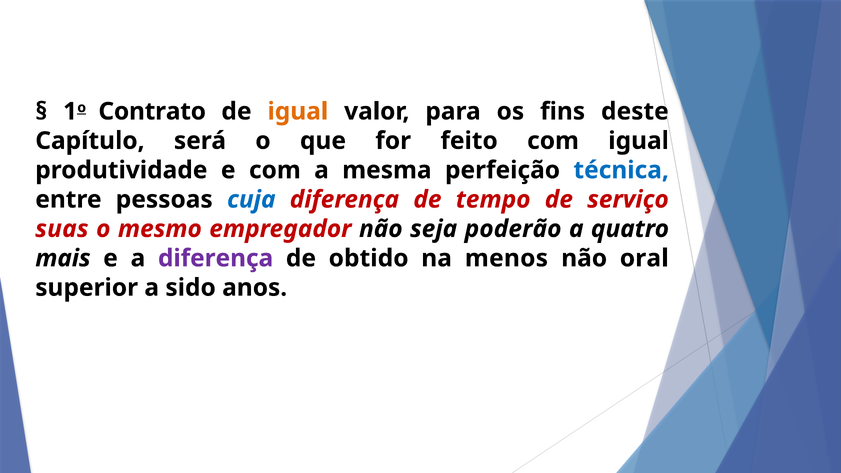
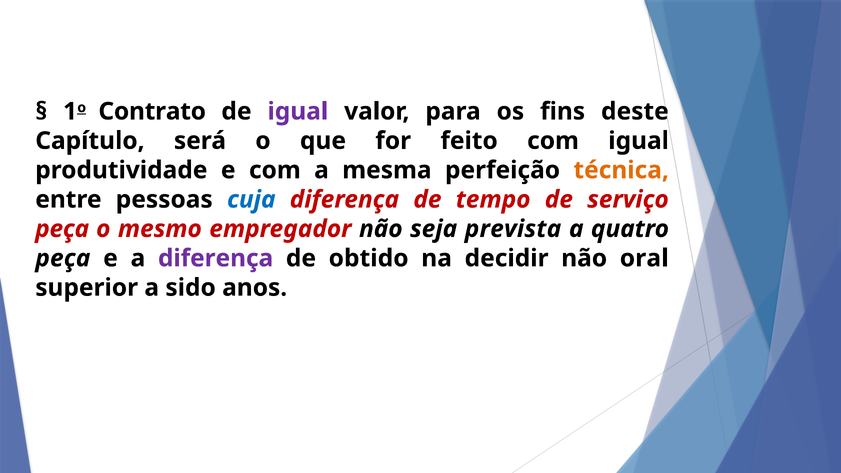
igual at (298, 111) colour: orange -> purple
técnica colour: blue -> orange
suas at (62, 229): suas -> peça
poderão: poderão -> prevista
mais at (63, 258): mais -> peça
menos: menos -> decidir
